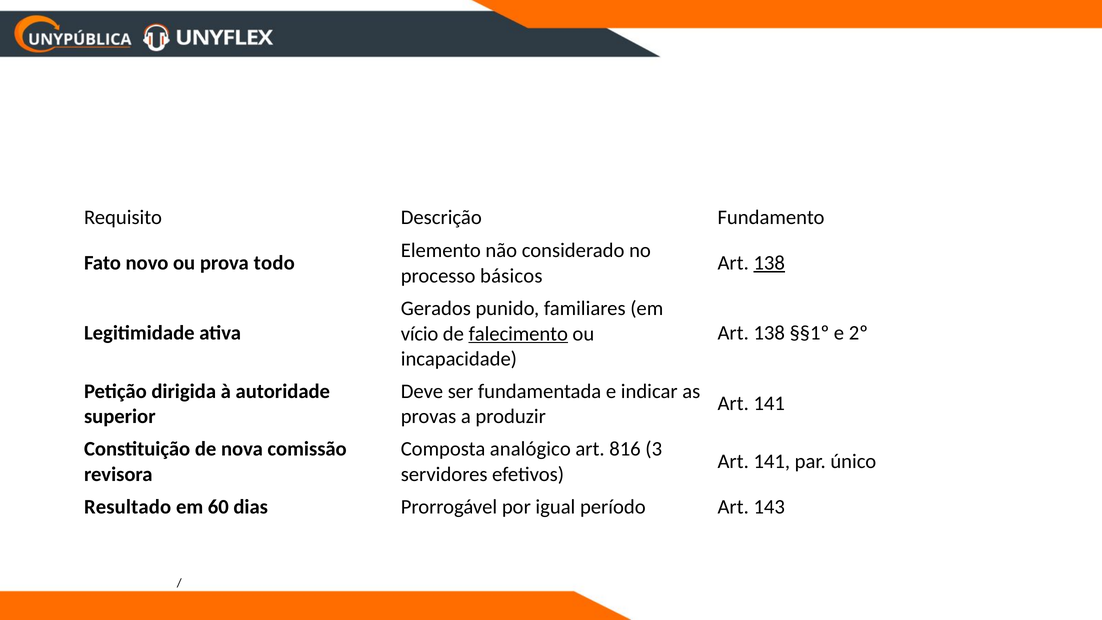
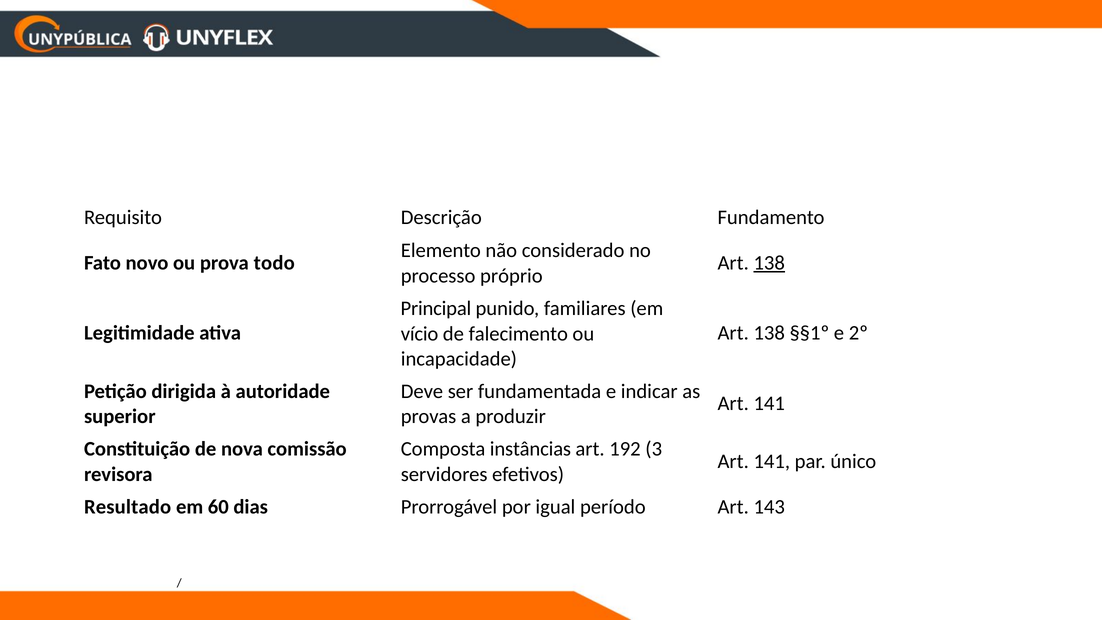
básicos: básicos -> próprio
Gerados: Gerados -> Principal
falecimento underline: present -> none
analógico: analógico -> instâncias
816: 816 -> 192
